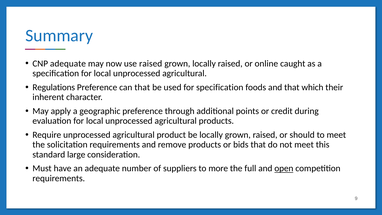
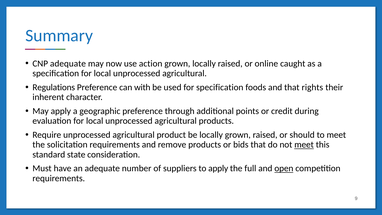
use raised: raised -> action
can that: that -> with
which: which -> rights
meet at (304, 145) underline: none -> present
large: large -> state
to more: more -> apply
